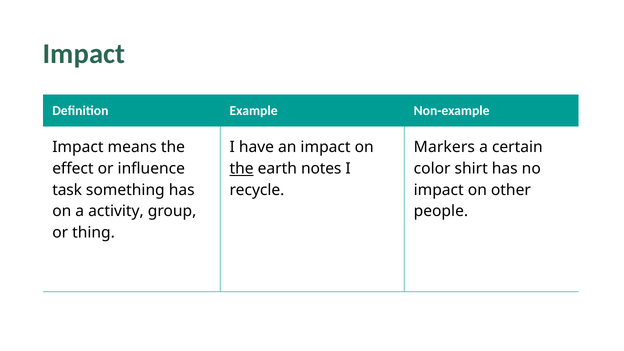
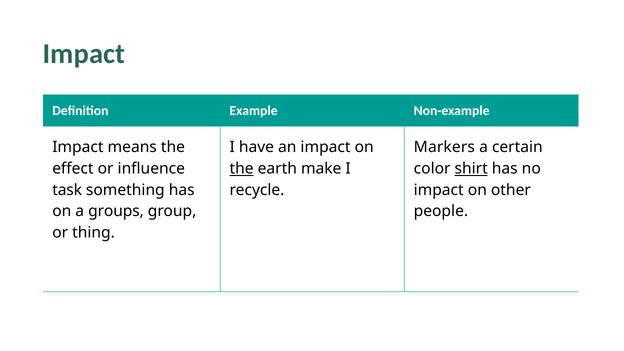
notes: notes -> make
shirt underline: none -> present
activity: activity -> groups
